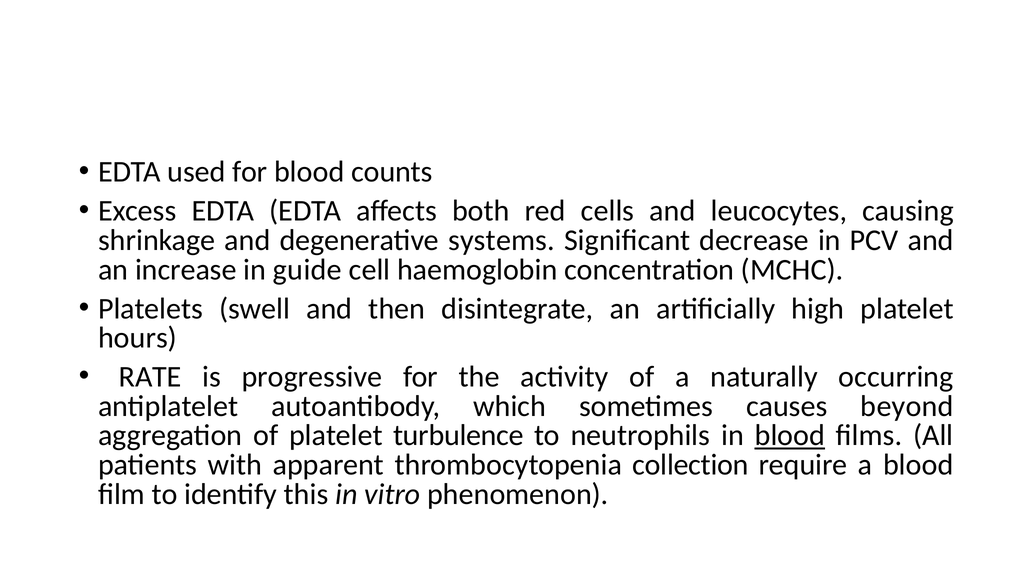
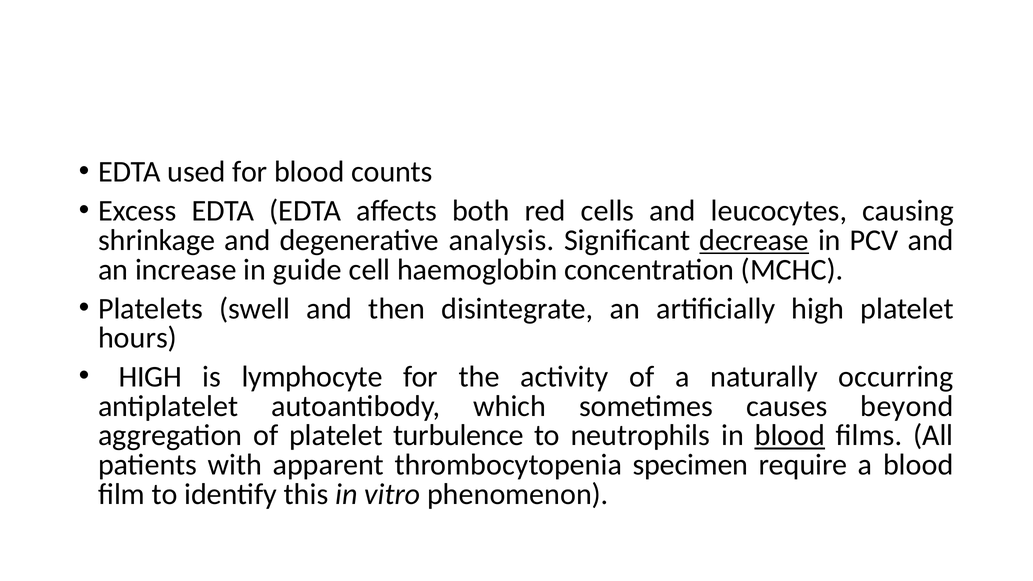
systems: systems -> analysis
decrease underline: none -> present
RATE at (150, 377): RATE -> HIGH
progressive: progressive -> lymphocyte
collection: collection -> specimen
